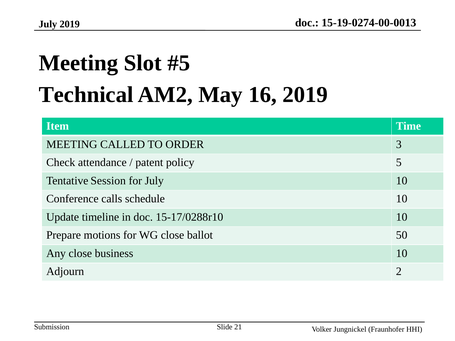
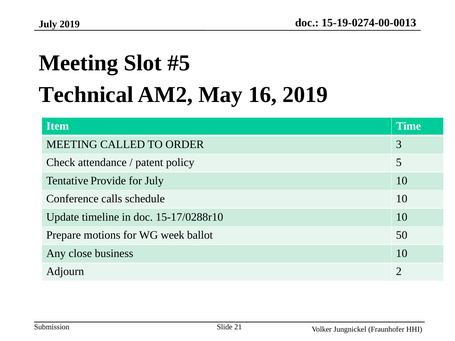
Session: Session -> Provide
WG close: close -> week
